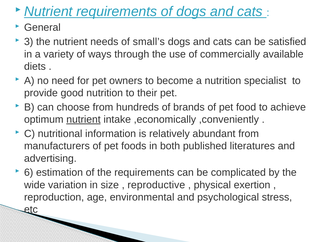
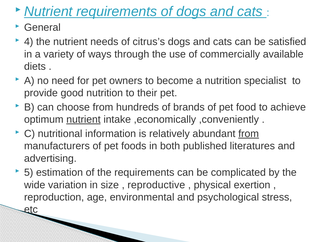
3: 3 -> 4
small’s: small’s -> citrus’s
from at (249, 133) underline: none -> present
6: 6 -> 5
